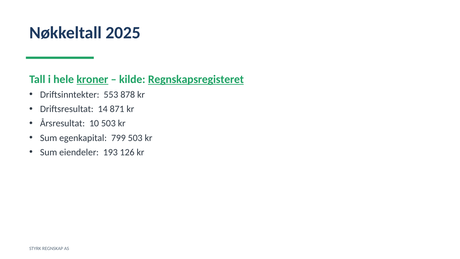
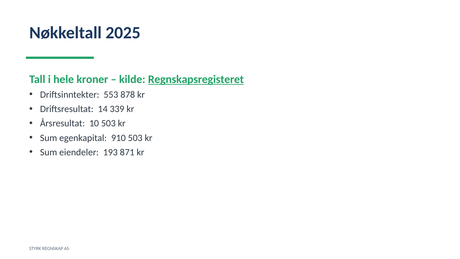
kroner underline: present -> none
871: 871 -> 339
799: 799 -> 910
126: 126 -> 871
